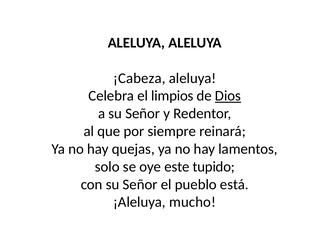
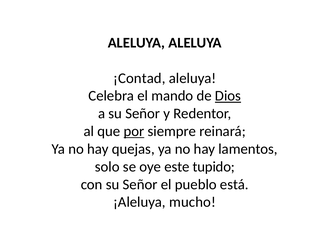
¡Cabeza: ¡Cabeza -> ¡Contad
limpios: limpios -> mando
por underline: none -> present
